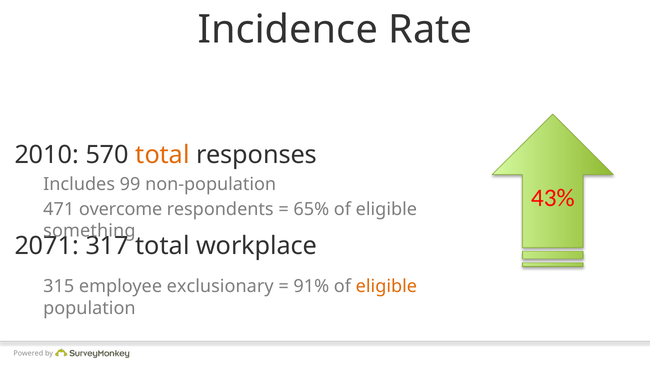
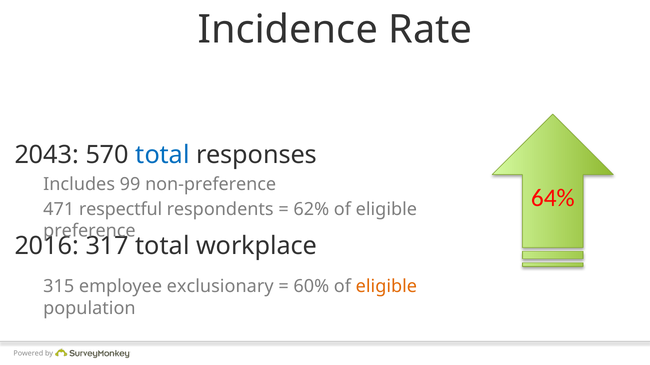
2010: 2010 -> 2043
total at (162, 155) colour: orange -> blue
non-population: non-population -> non-preference
43%: 43% -> 64%
overcome: overcome -> respectful
65%: 65% -> 62%
something: something -> preference
2071: 2071 -> 2016
91%: 91% -> 60%
